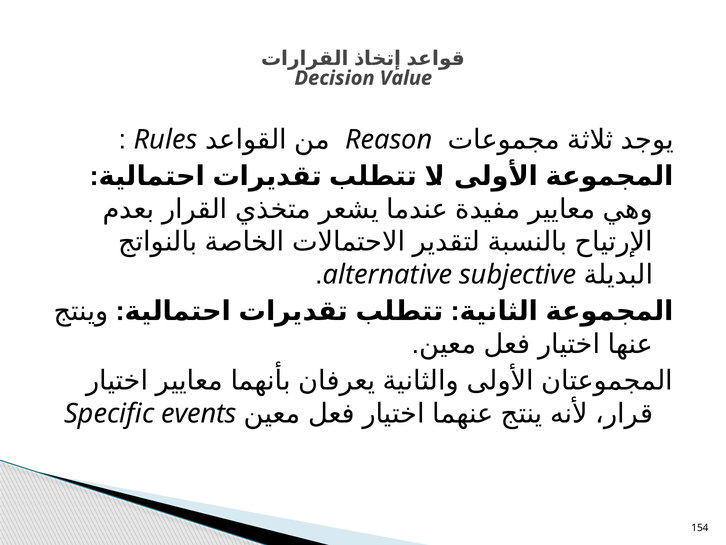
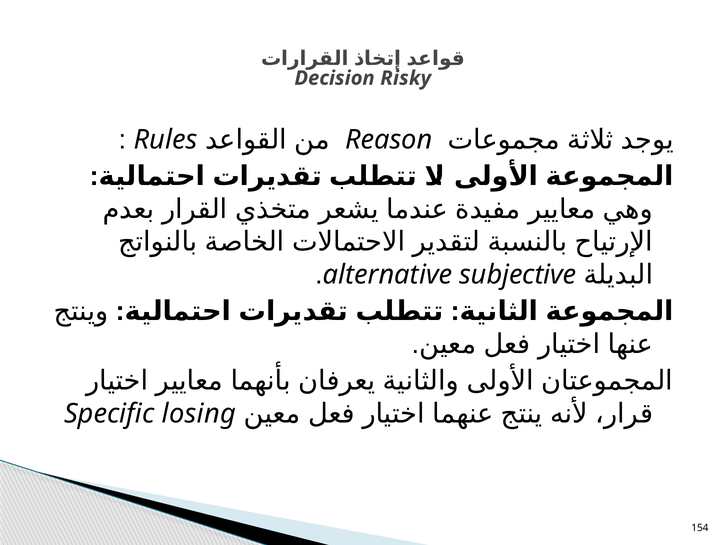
Value: Value -> Risky
events: events -> losing
